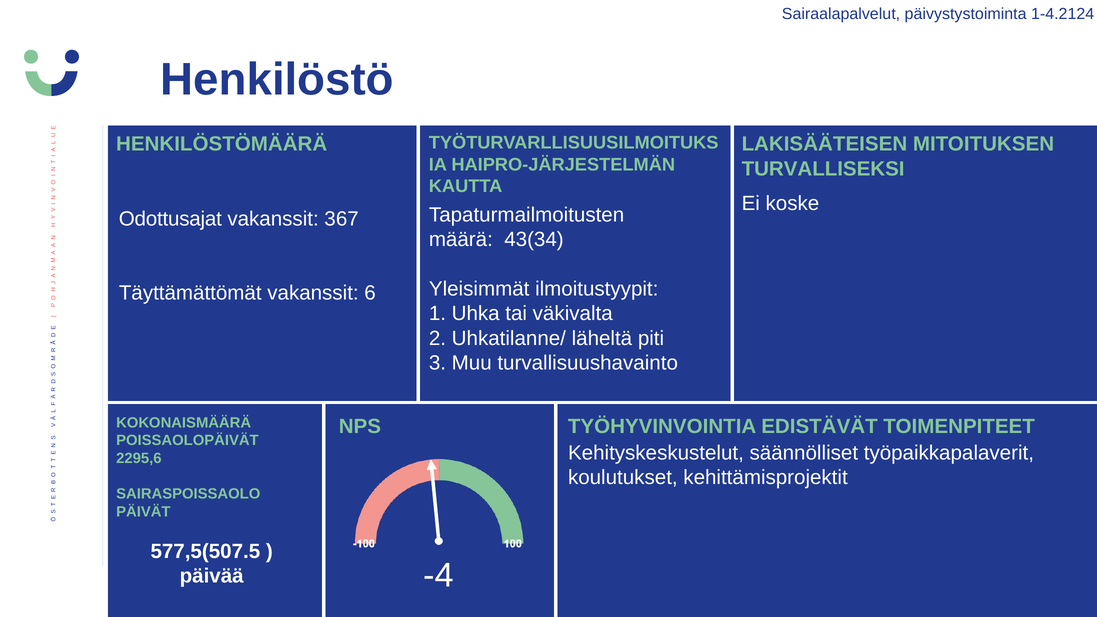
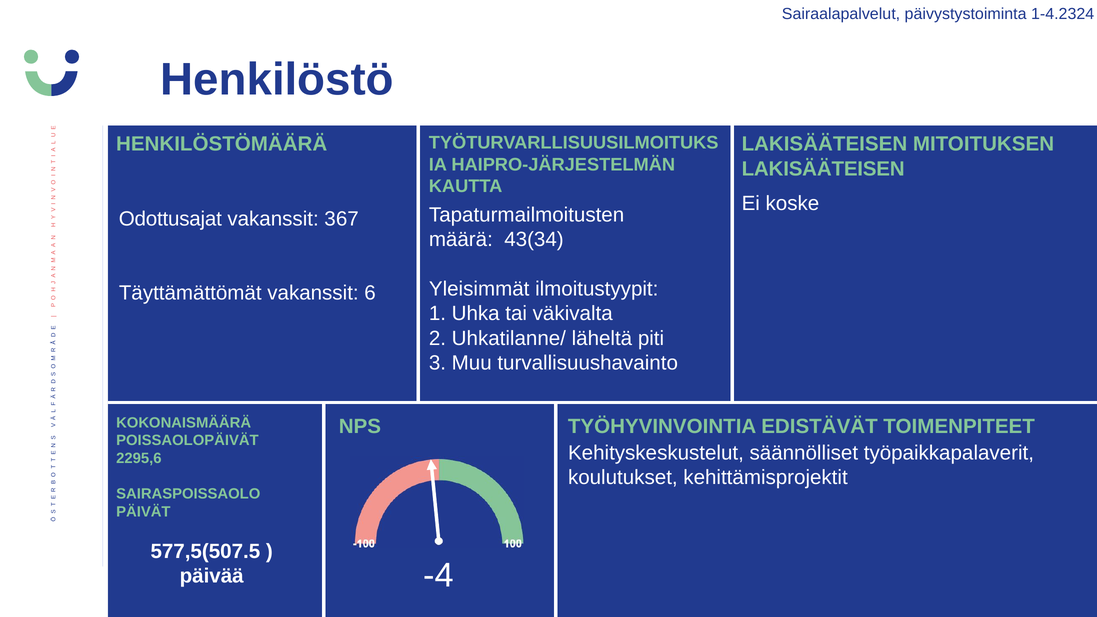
1-4.2124: 1-4.2124 -> 1-4.2324
TURVALLISEKSI at (823, 169): TURVALLISEKSI -> LAKISÄÄTEISEN
